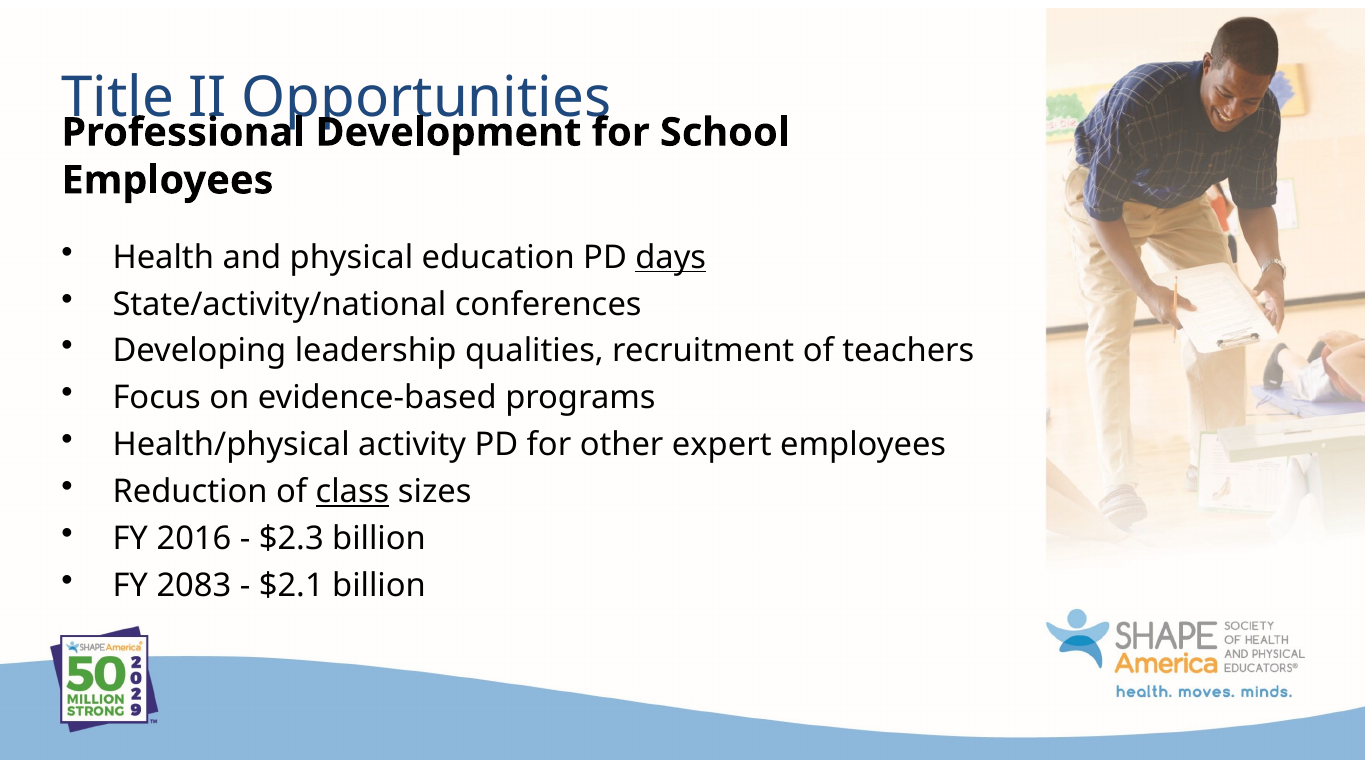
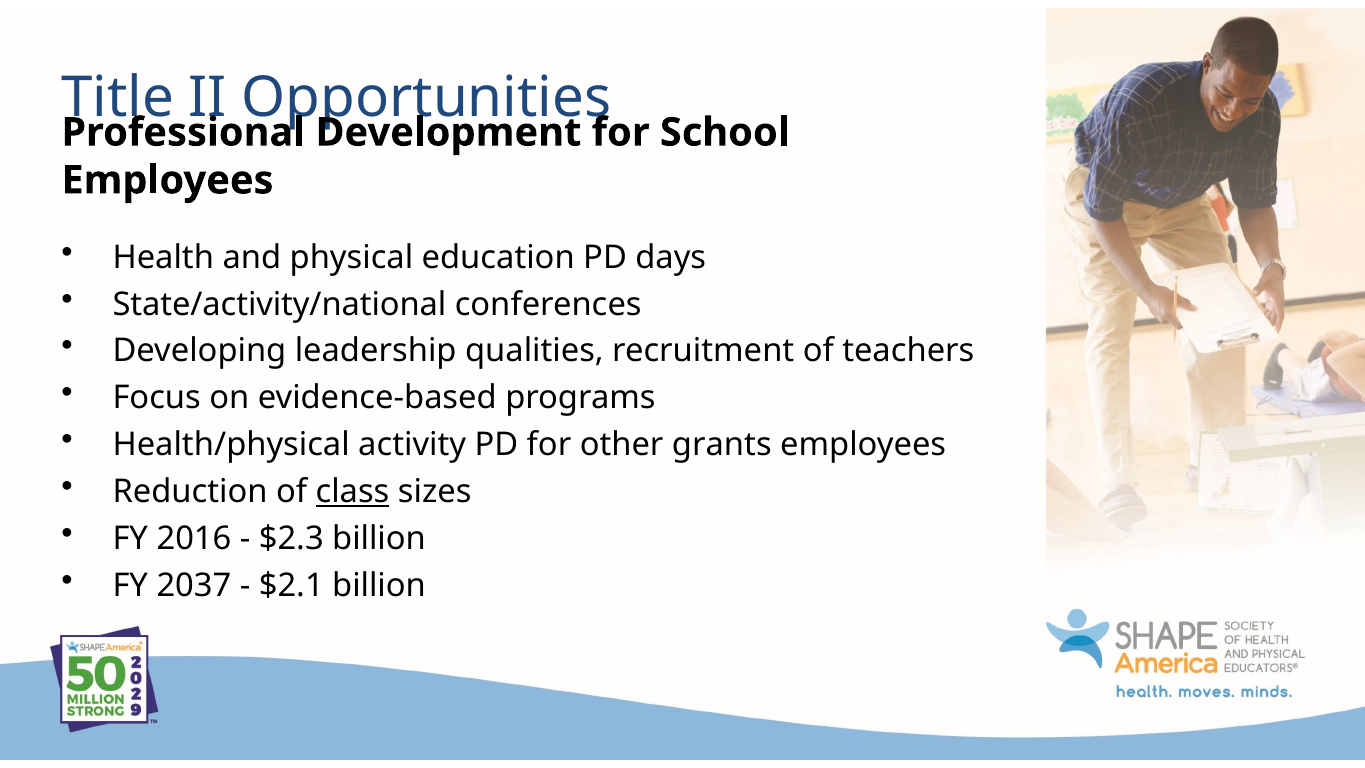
days underline: present -> none
expert: expert -> grants
2083: 2083 -> 2037
